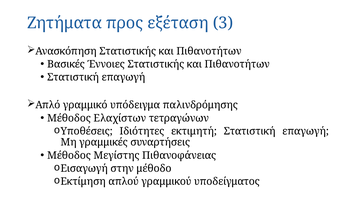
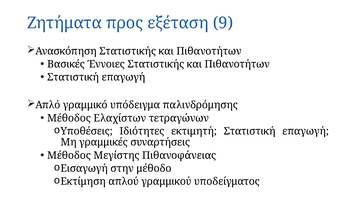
3: 3 -> 9
